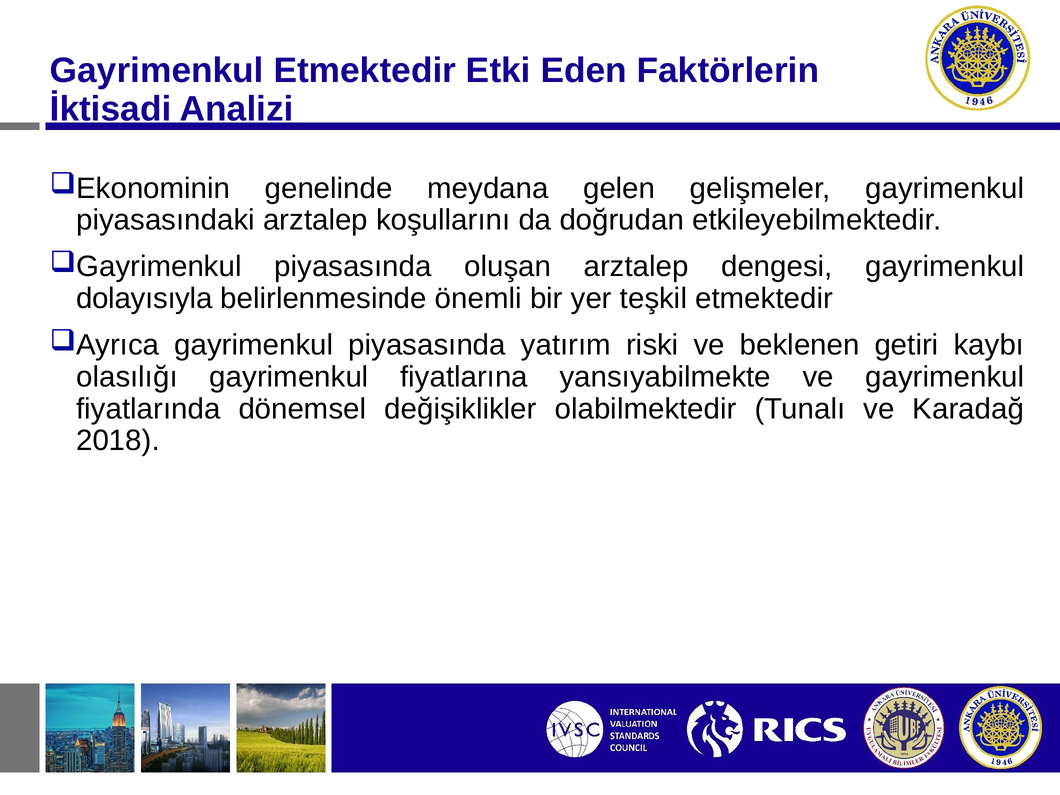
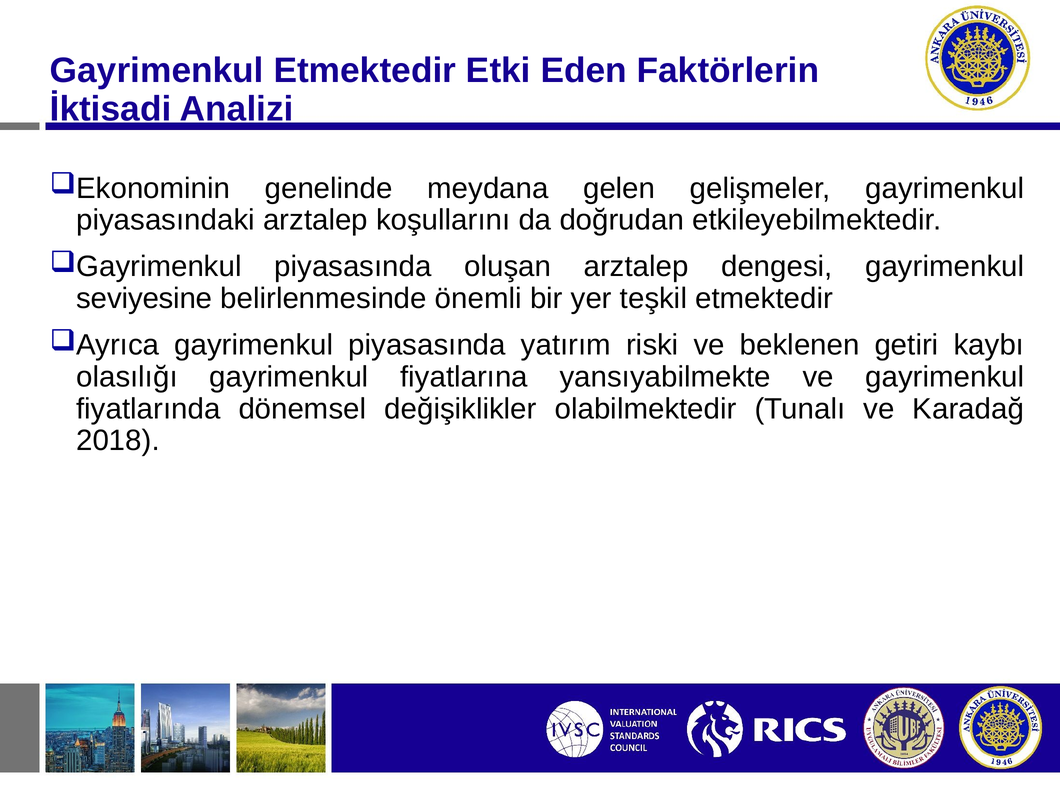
dolayısıyla: dolayısıyla -> seviyesine
